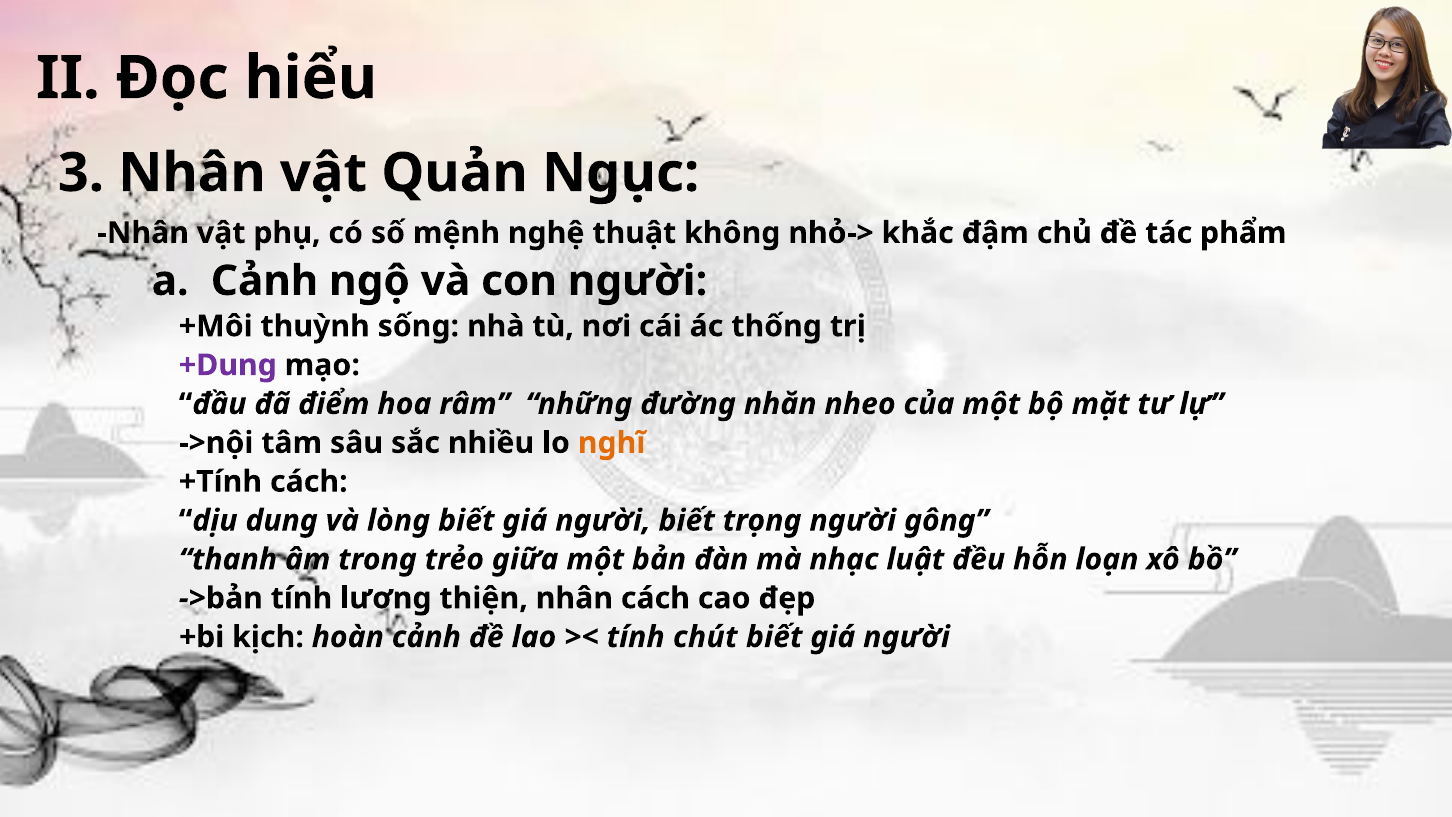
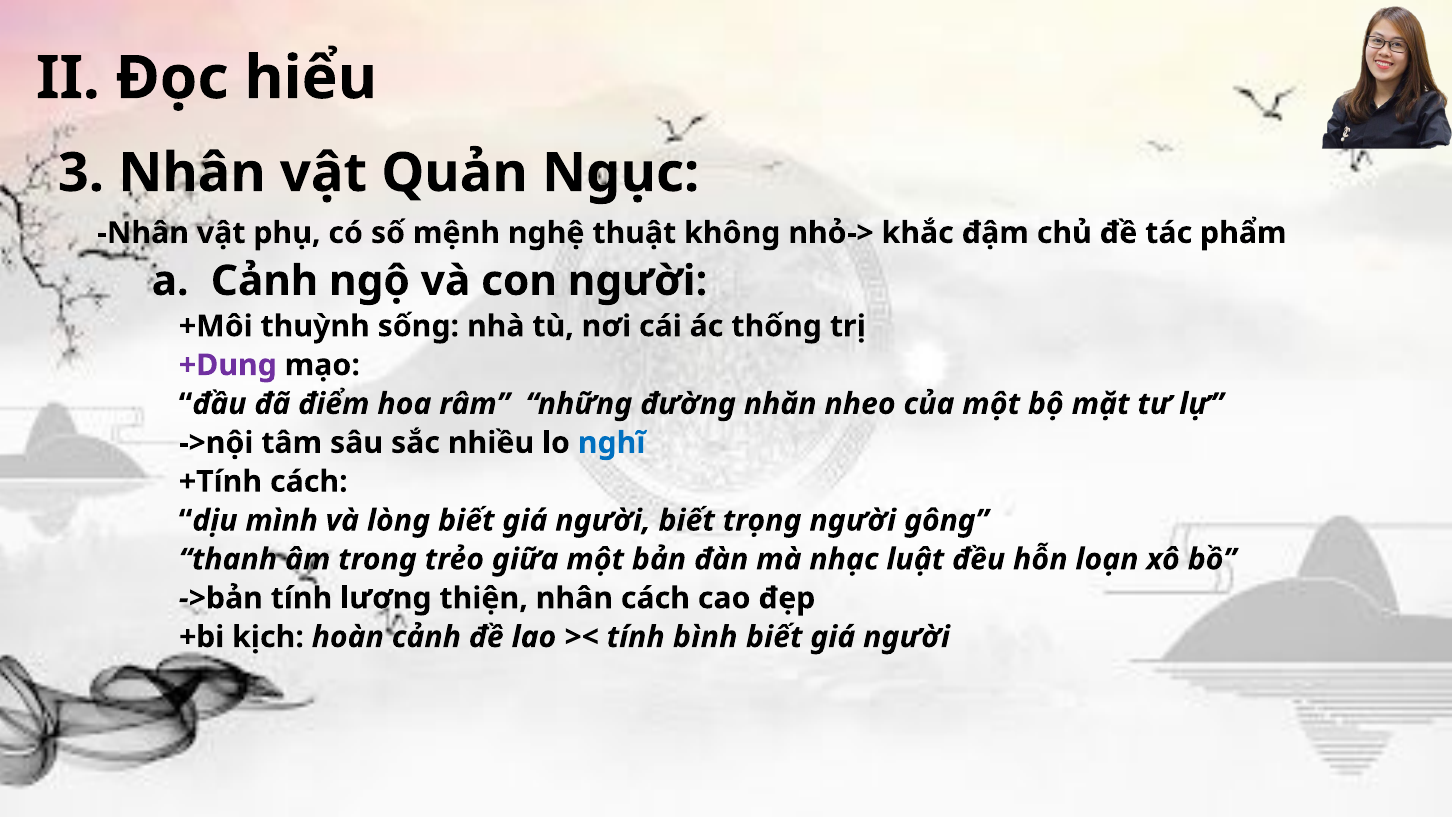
nghĩ colour: orange -> blue
dung: dung -> mình
chút: chút -> bình
